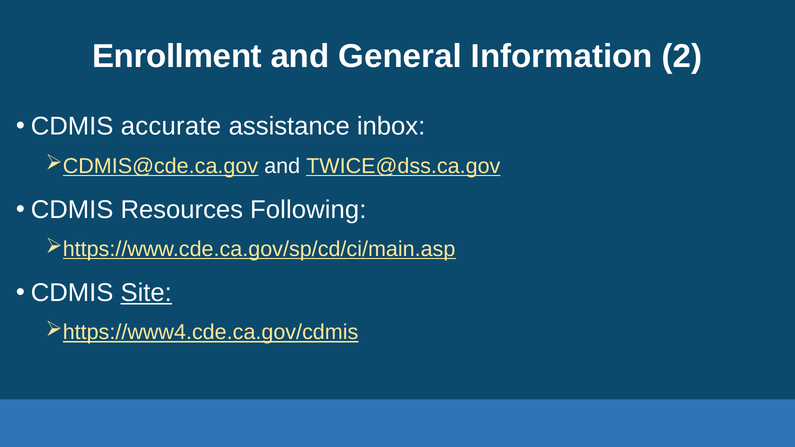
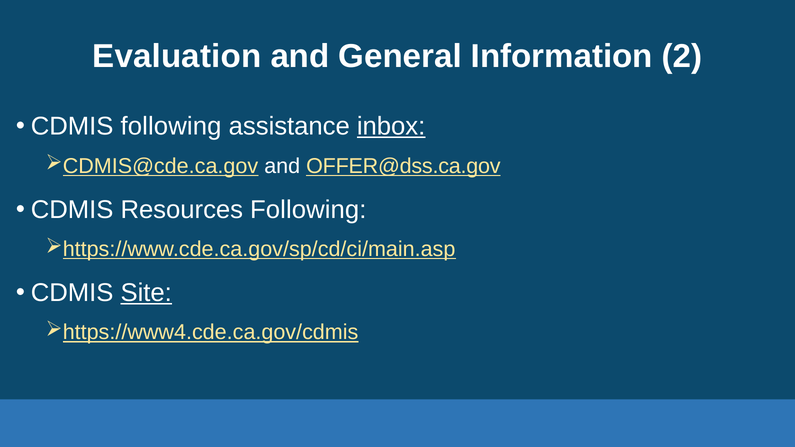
Enrollment: Enrollment -> Evaluation
CDMIS accurate: accurate -> following
inbox underline: none -> present
TWICE@dss.ca.gov: TWICE@dss.ca.gov -> OFFER@dss.ca.gov
